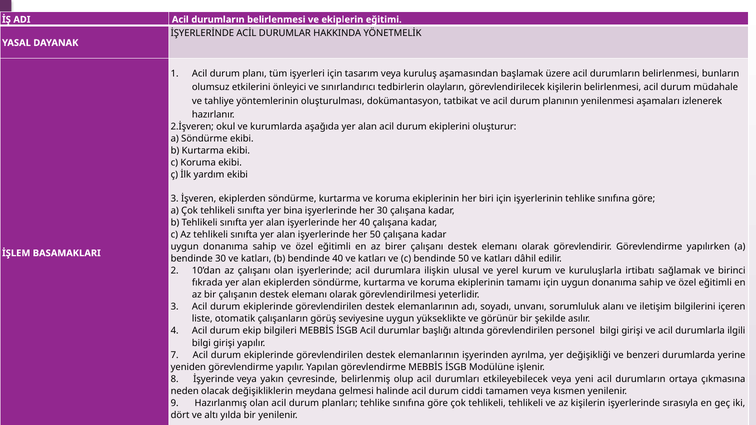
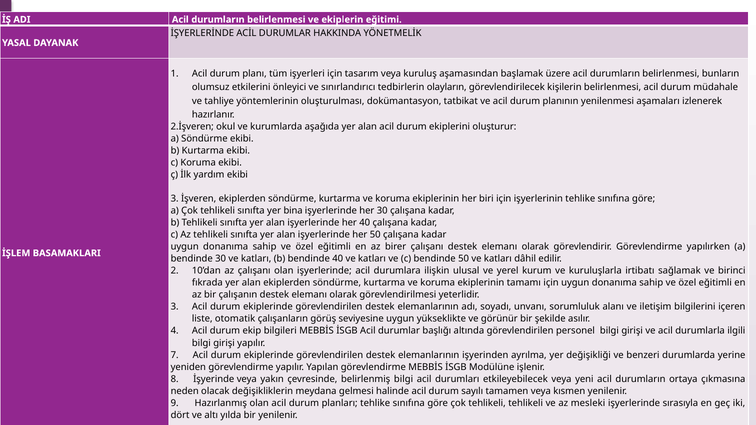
belirlenmiş olup: olup -> bilgi
ciddi: ciddi -> sayılı
az kişilerin: kişilerin -> mesleki
